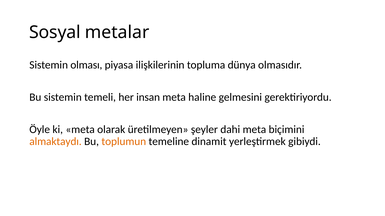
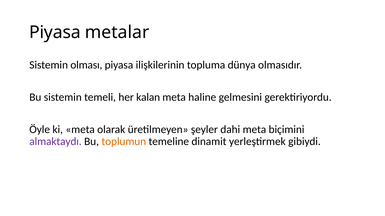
Sosyal at (55, 32): Sosyal -> Piyasa
insan: insan -> kalan
almaktaydı colour: orange -> purple
